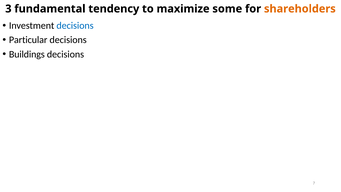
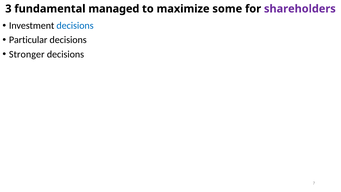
tendency: tendency -> managed
shareholders colour: orange -> purple
Buildings: Buildings -> Stronger
